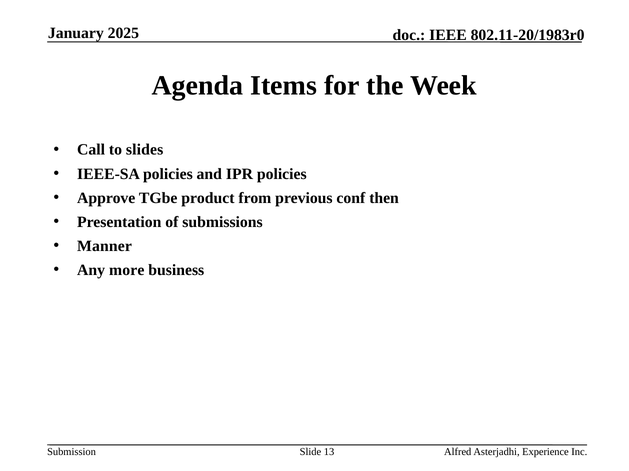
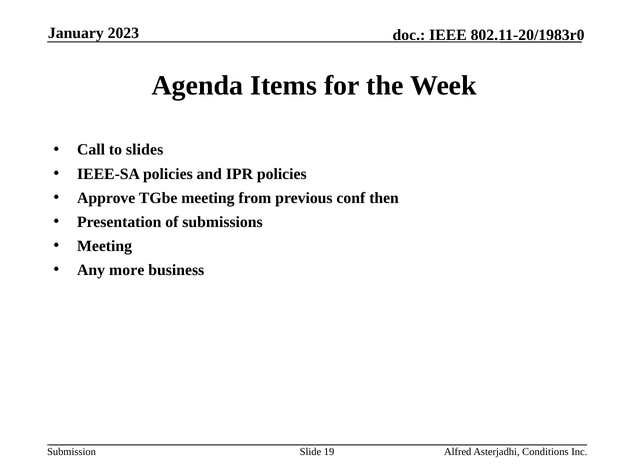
2025: 2025 -> 2023
TGbe product: product -> meeting
Manner at (105, 246): Manner -> Meeting
13: 13 -> 19
Experience: Experience -> Conditions
